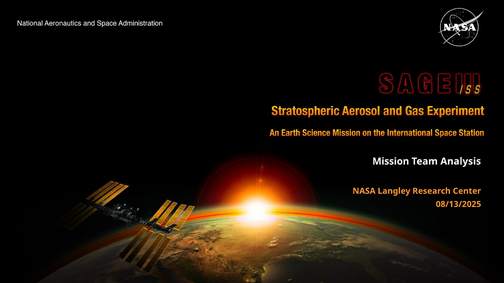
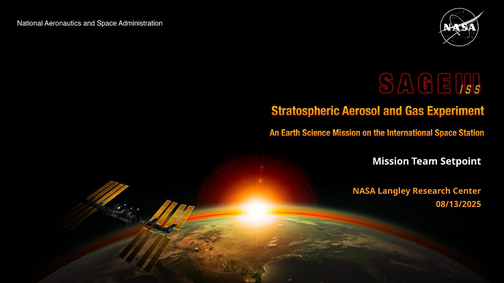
Analysis: Analysis -> Setpoint
